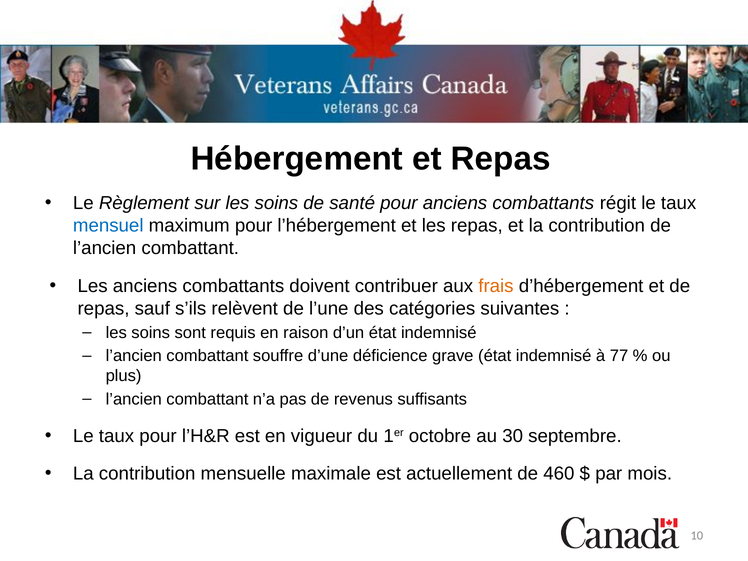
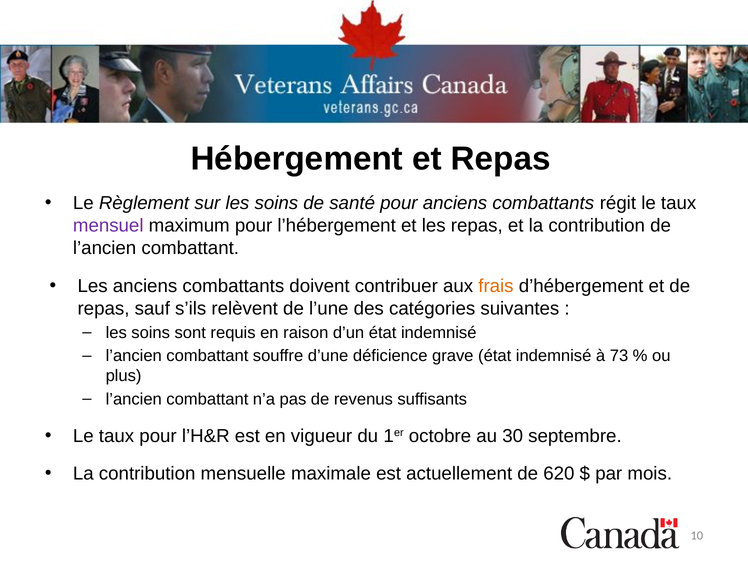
mensuel colour: blue -> purple
77: 77 -> 73
460: 460 -> 620
